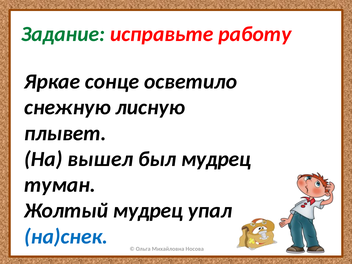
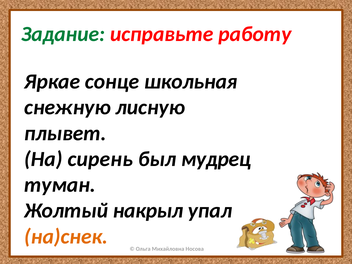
осветило: осветило -> школьная
вышел: вышел -> сирень
Жолтый мудрец: мудрец -> накрыл
на)снек colour: blue -> orange
